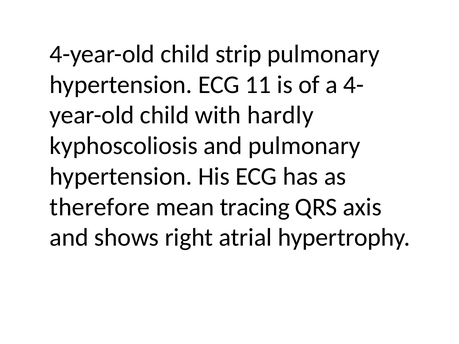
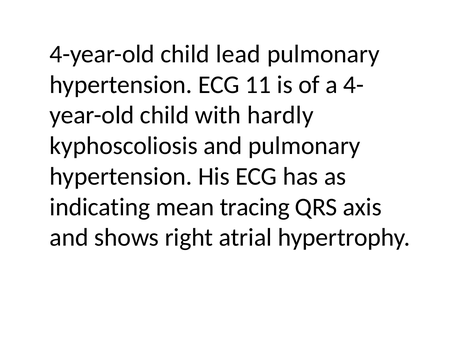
strip: strip -> lead
therefore: therefore -> indicating
